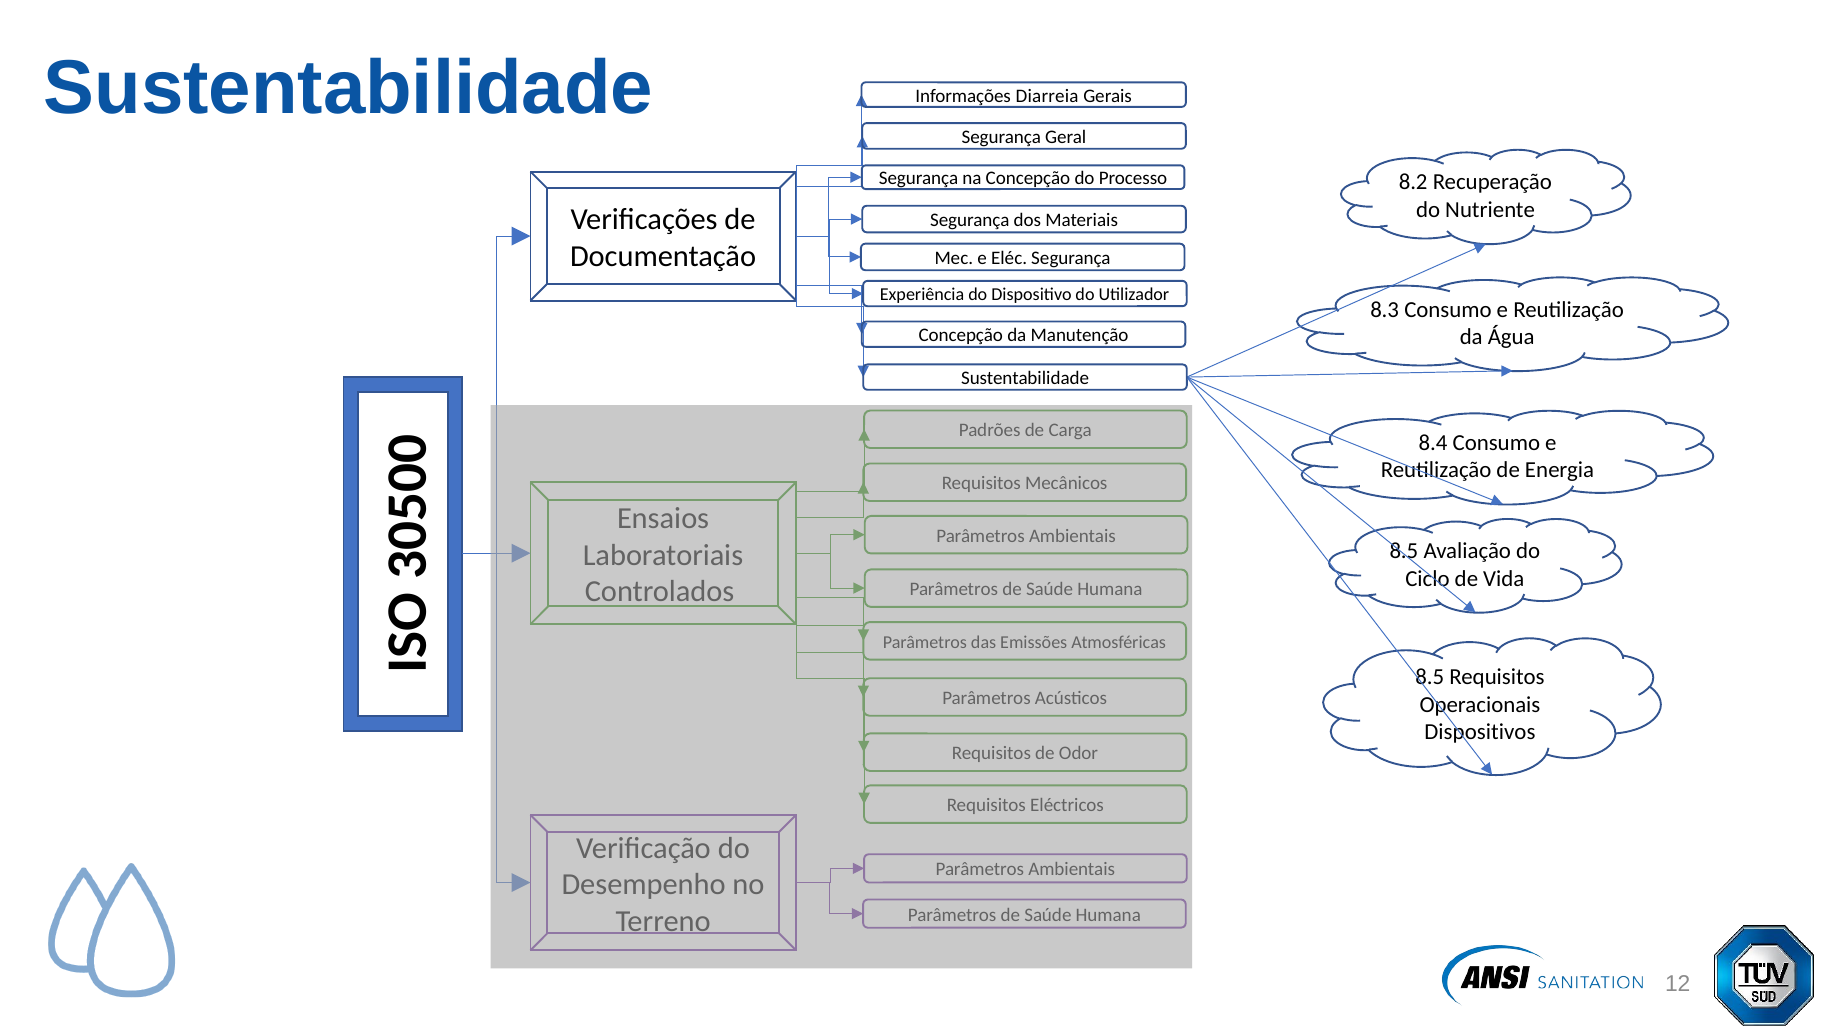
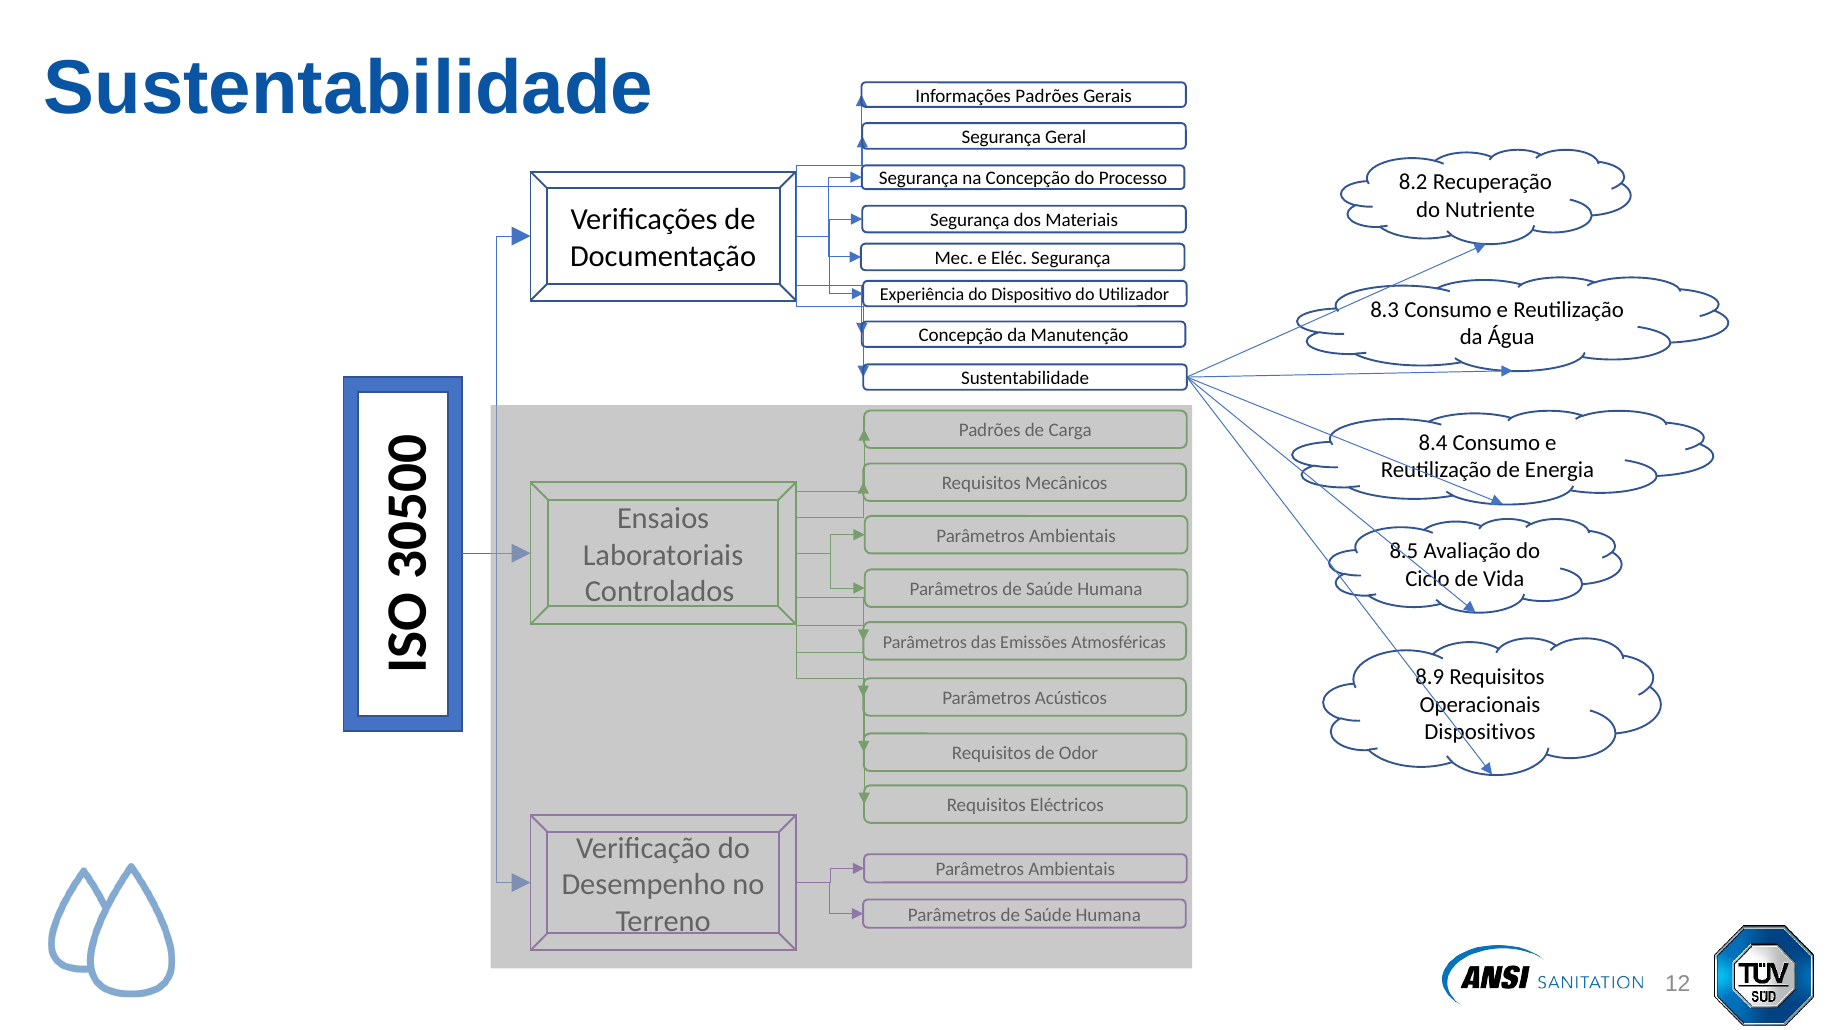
Informações Diarreia: Diarreia -> Padrões
8.5 at (1430, 677): 8.5 -> 8.9
